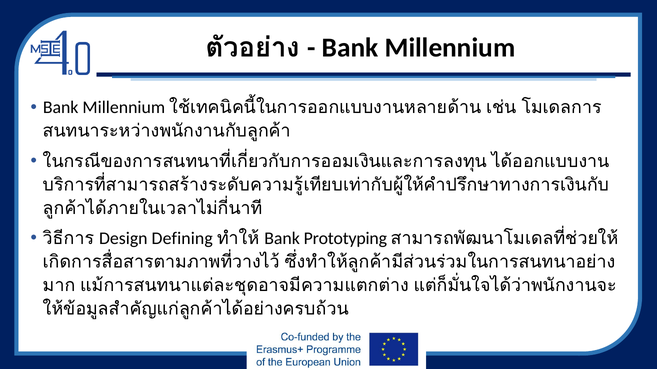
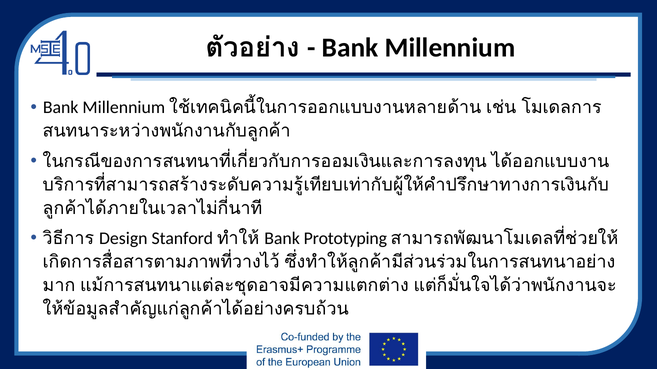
Defining: Defining -> Stanford
